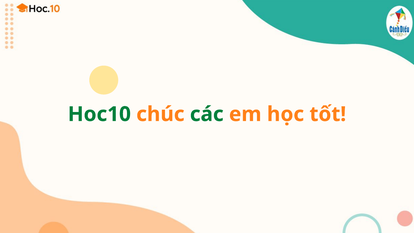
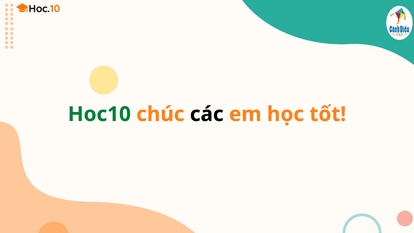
các colour: green -> black
